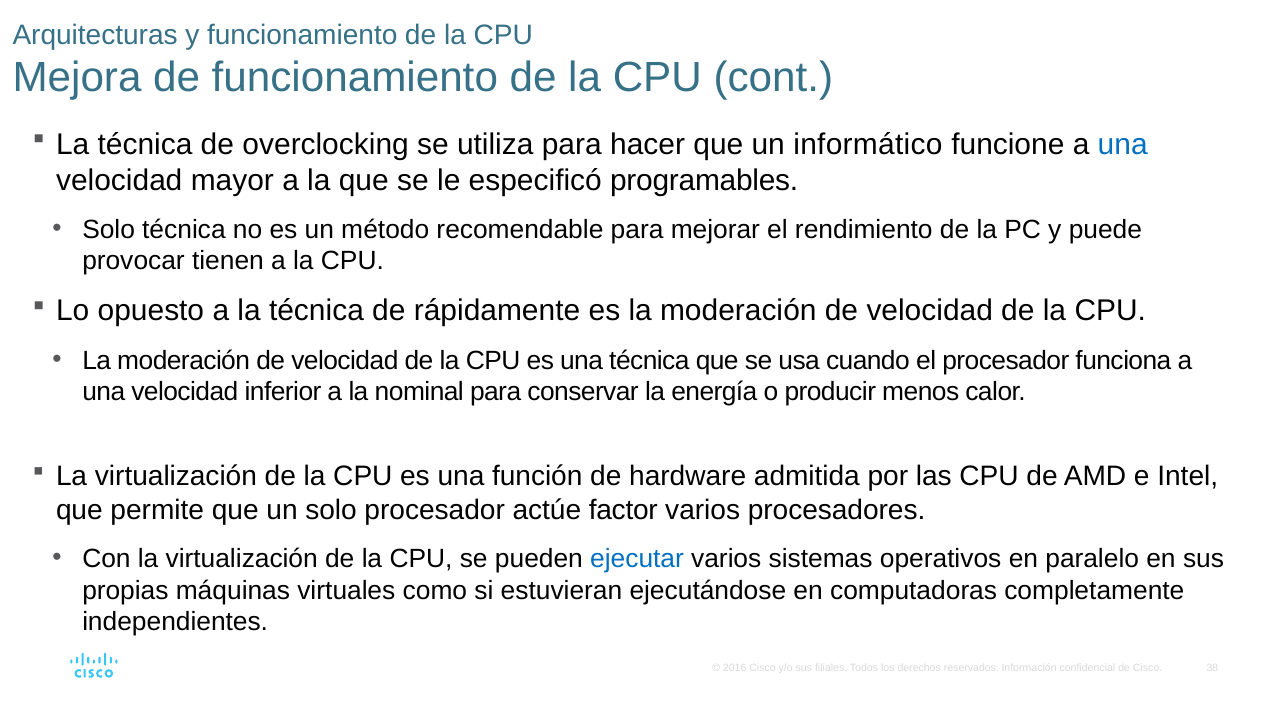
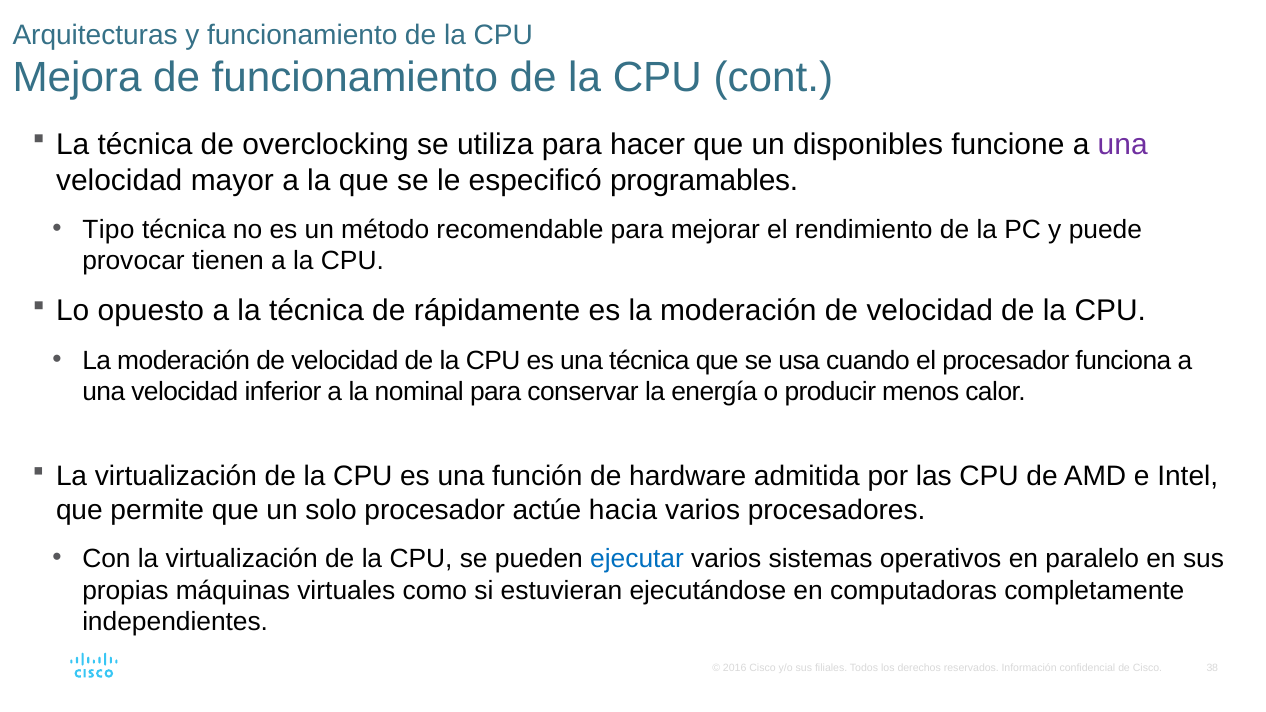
informático: informático -> disponibles
una at (1123, 144) colour: blue -> purple
Solo at (109, 230): Solo -> Tipo
factor: factor -> hacia
